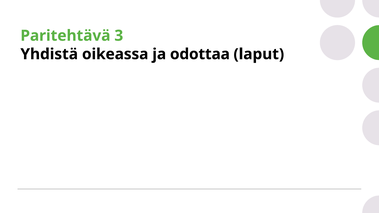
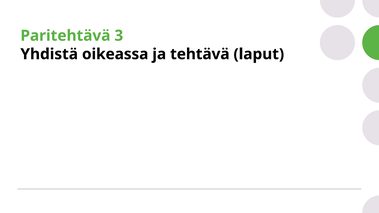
odottaa: odottaa -> tehtävä
